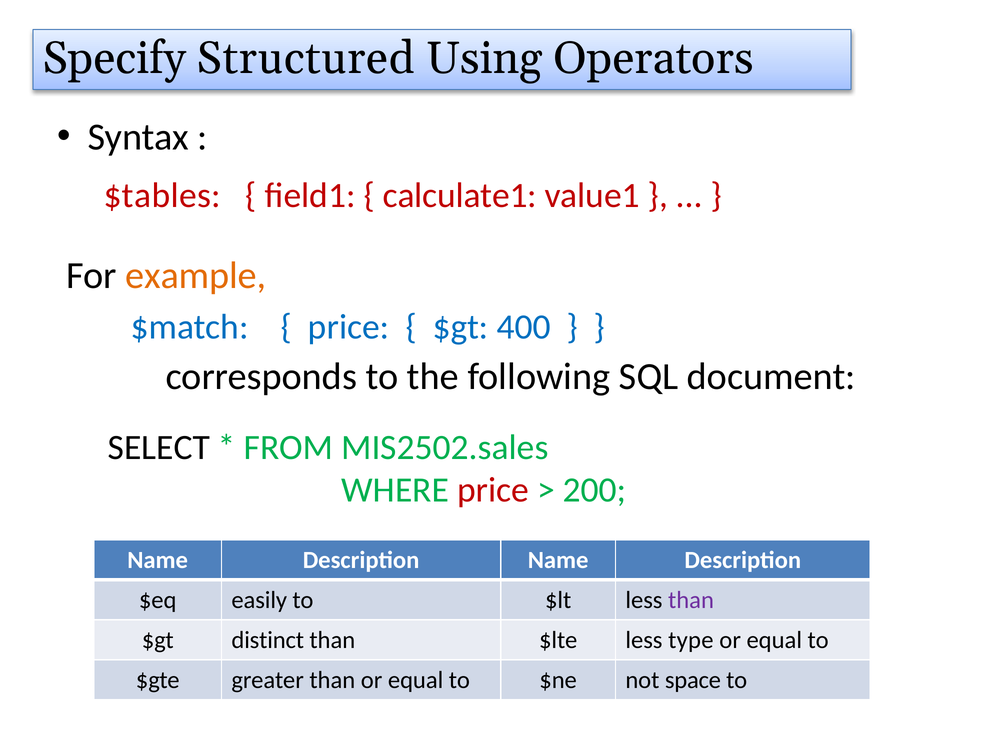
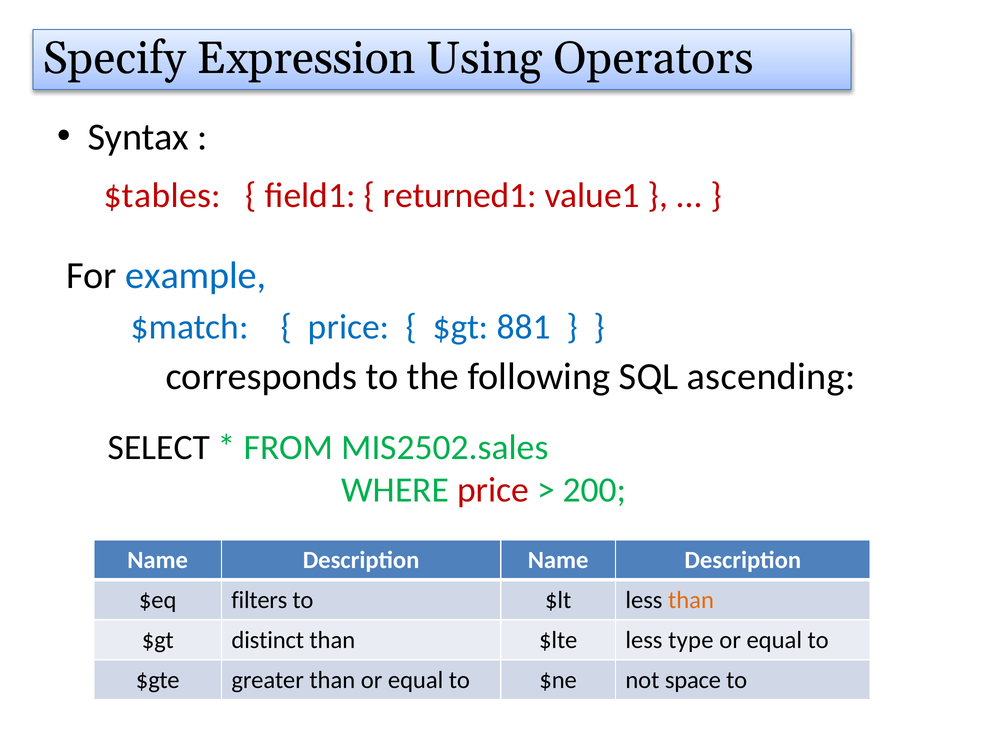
Structured: Structured -> Expression
calculate1: calculate1 -> returned1
example colour: orange -> blue
400: 400 -> 881
document: document -> ascending
easily: easily -> filters
than at (691, 600) colour: purple -> orange
